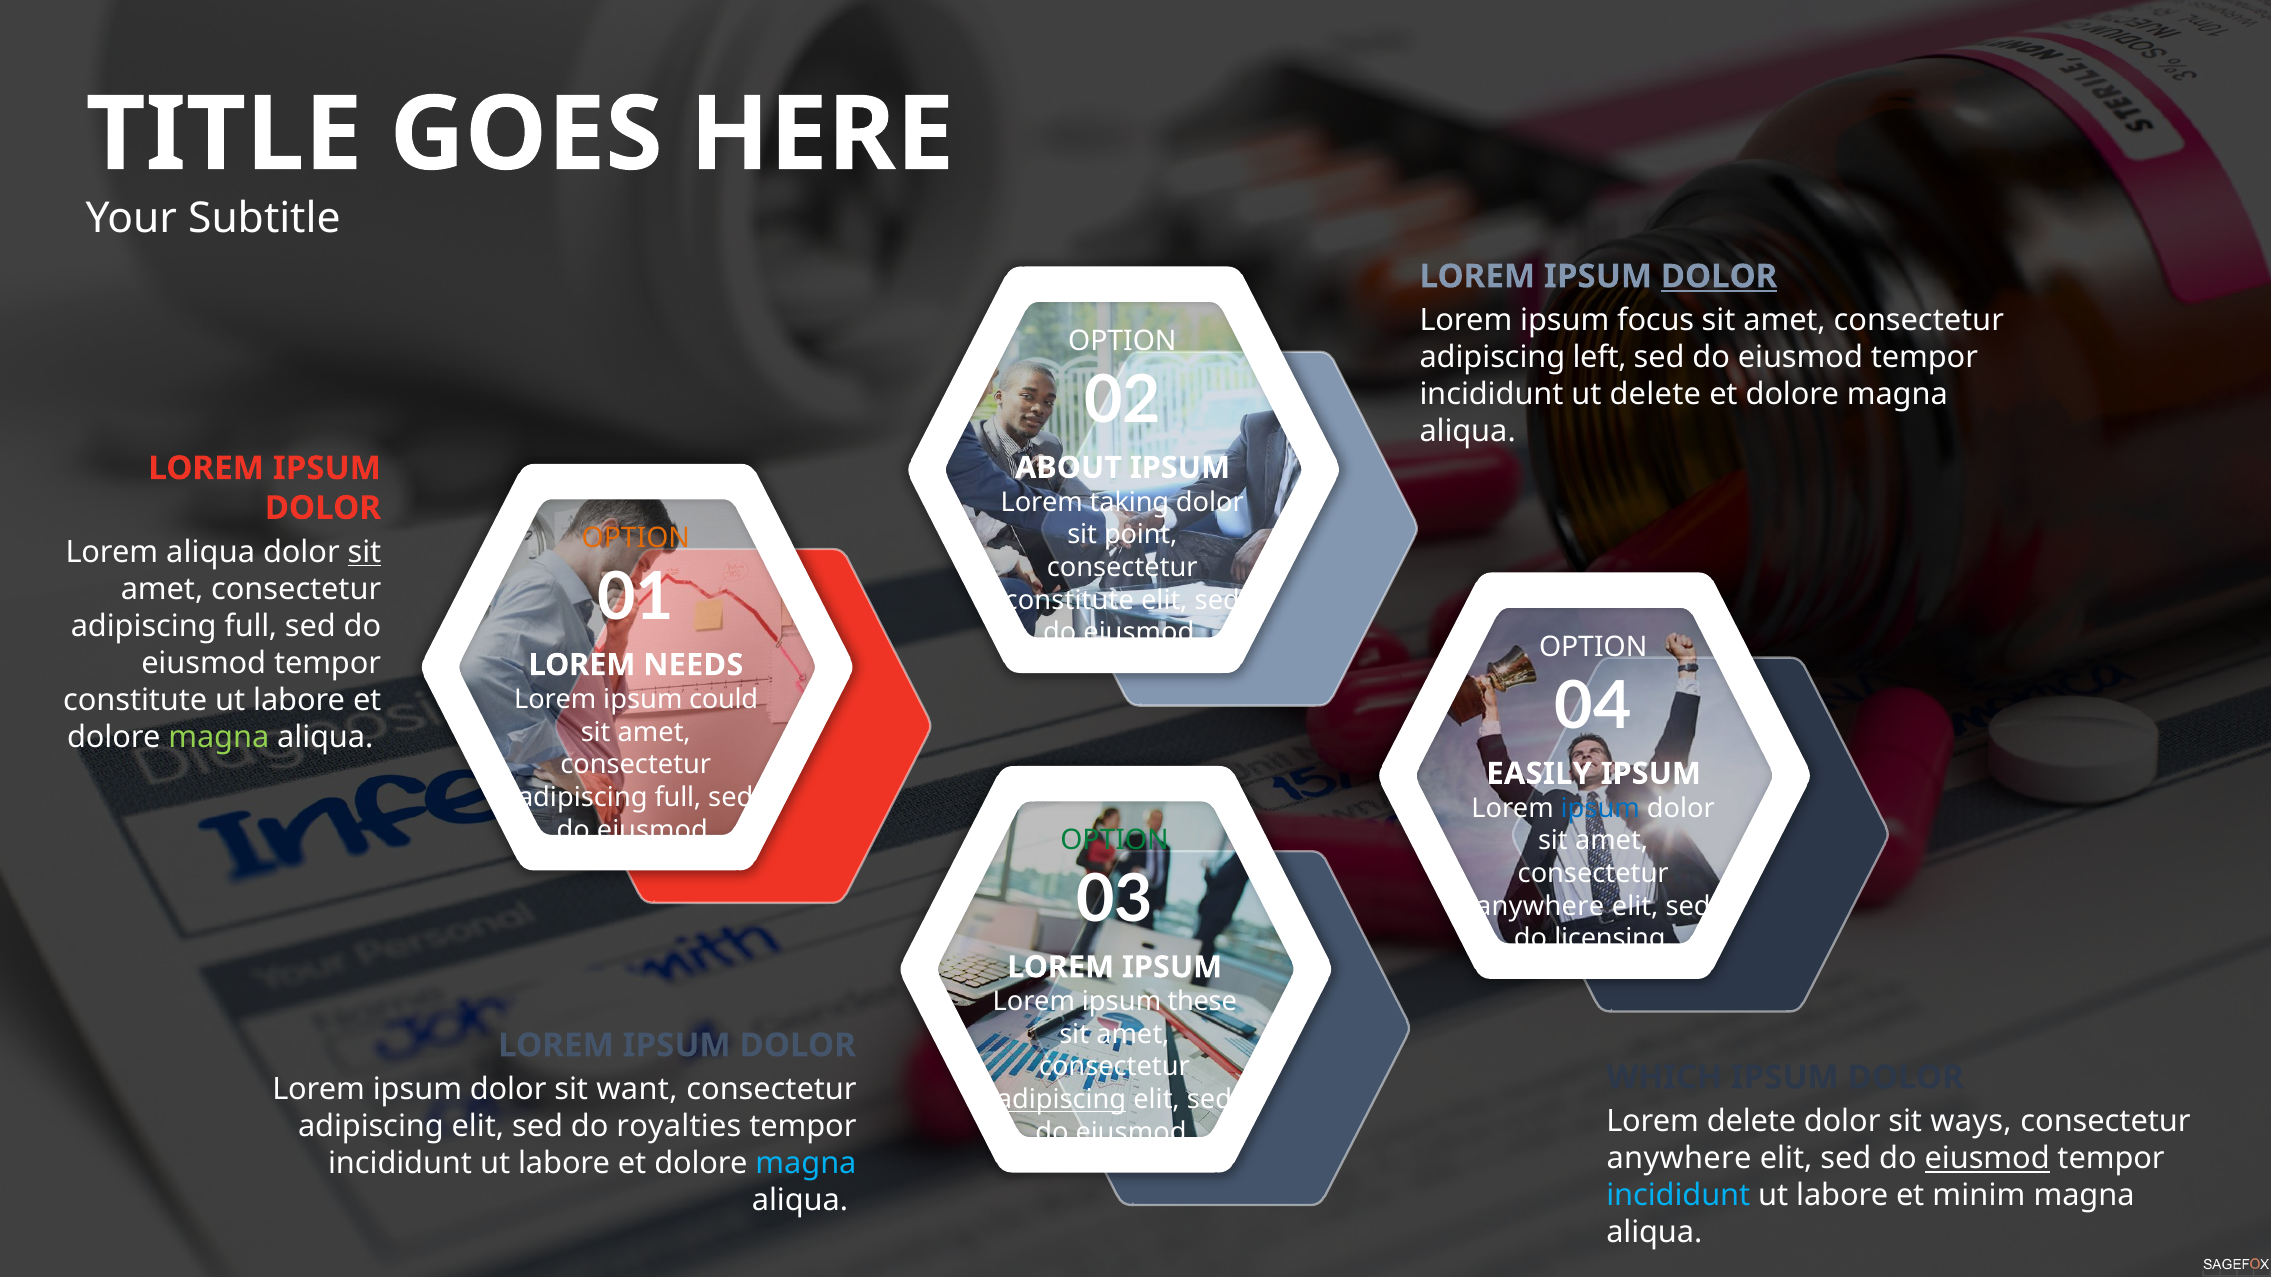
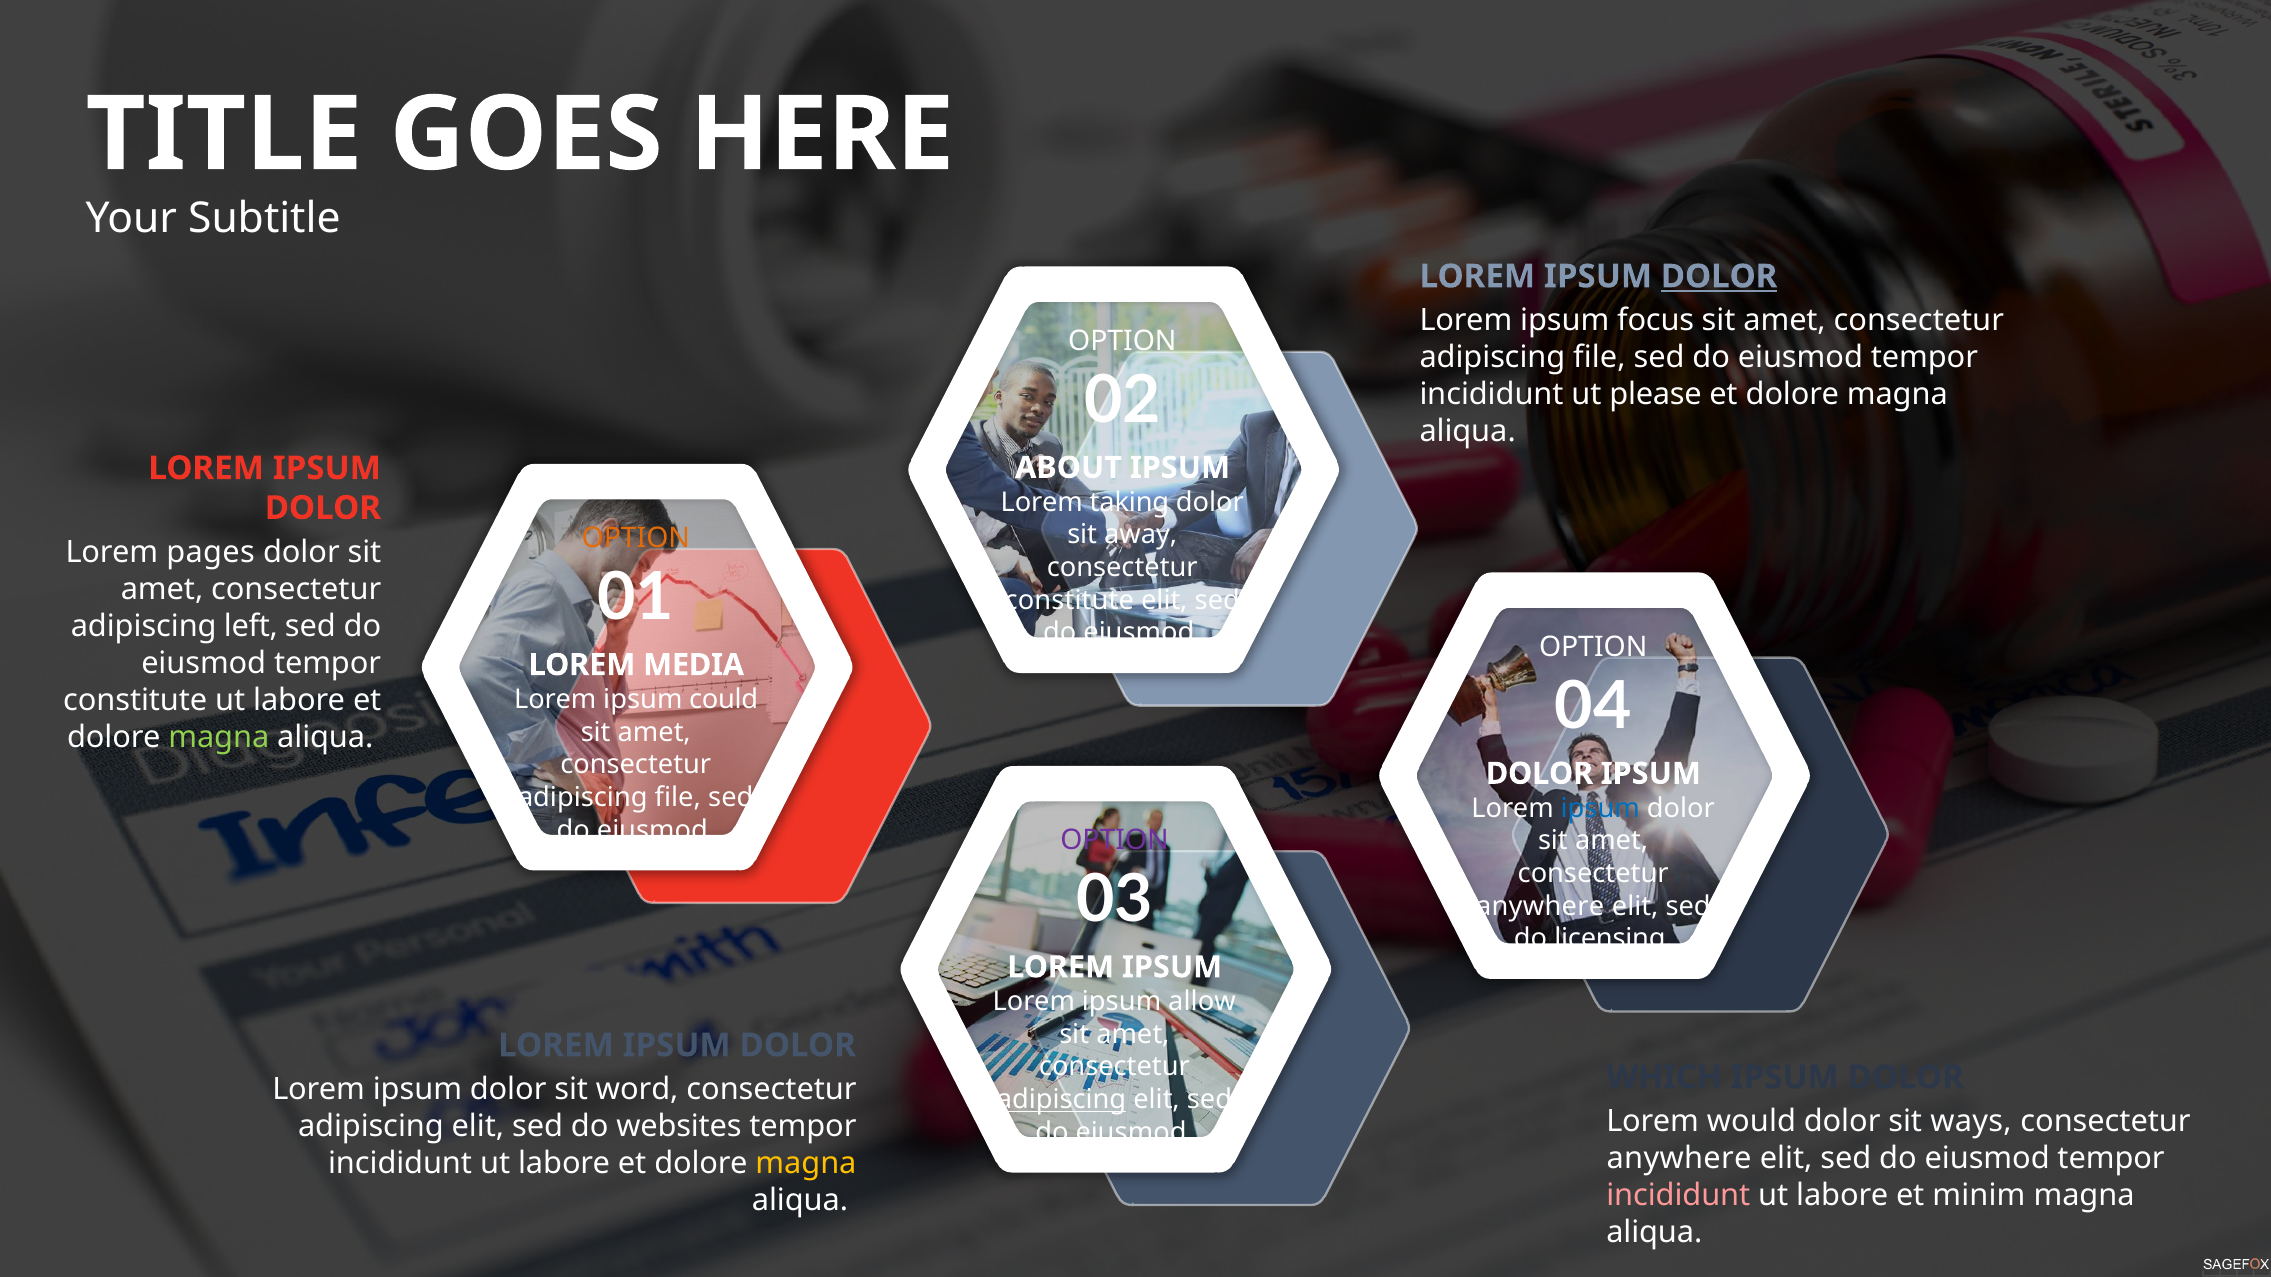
left at (1600, 358): left -> file
ut delete: delete -> please
point: point -> away
Lorem aliqua: aliqua -> pages
sit at (364, 553) underline: present -> none
full at (251, 626): full -> left
NEEDS: NEEDS -> MEDIA
EASILY at (1539, 774): EASILY -> DOLOR
full at (678, 798): full -> file
OPTION at (1114, 841) colour: green -> purple
these: these -> allow
want: want -> word
Lorem delete: delete -> would
royalties: royalties -> websites
eiusmod at (1987, 1159) underline: present -> none
magna at (806, 1164) colour: light blue -> yellow
incididunt at (1678, 1196) colour: light blue -> pink
